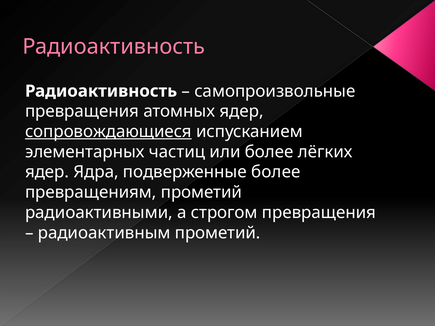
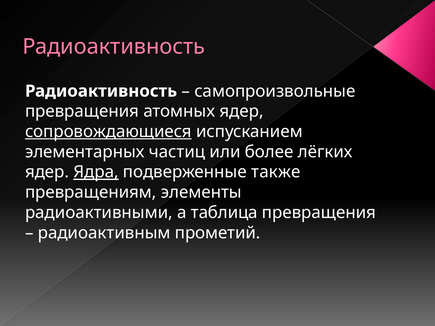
Ядра underline: none -> present
подверженные более: более -> также
превращениям прометий: прометий -> элементы
строгом: строгом -> таблица
